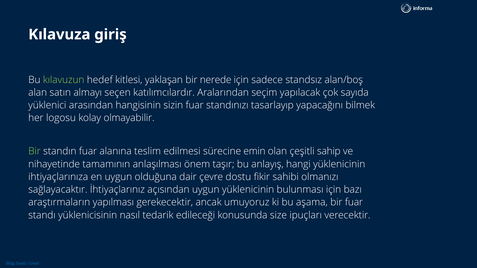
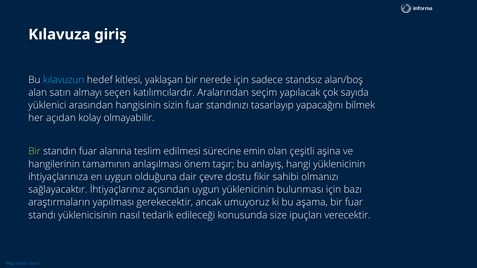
kılavuzun colour: light green -> light blue
logosu: logosu -> açıdan
sahip: sahip -> aşina
nihayetinde: nihayetinde -> hangilerinin
